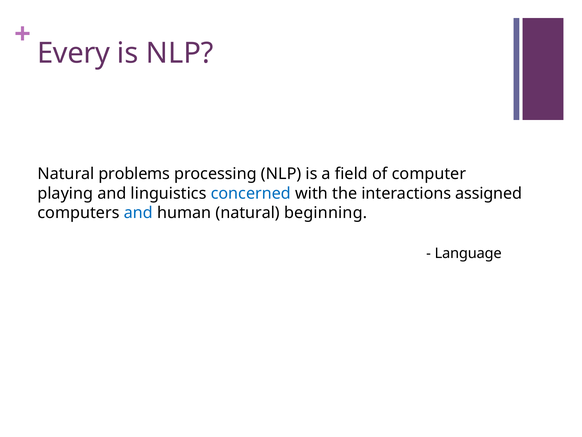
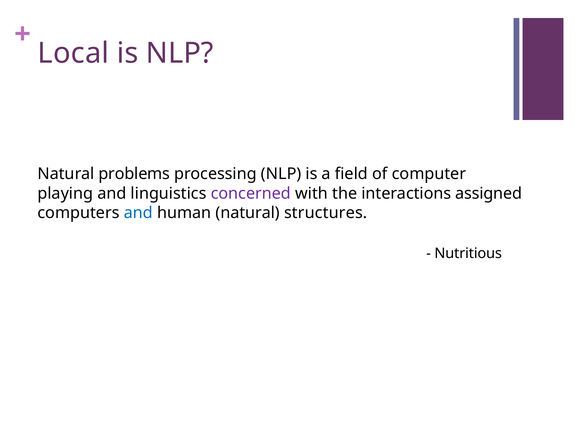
Every: Every -> Local
concerned colour: blue -> purple
beginning: beginning -> structures
Language: Language -> Nutritious
